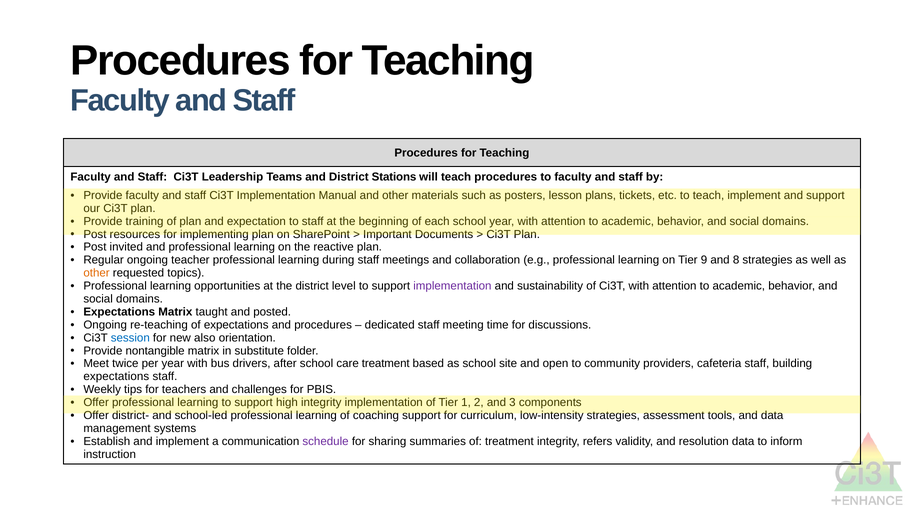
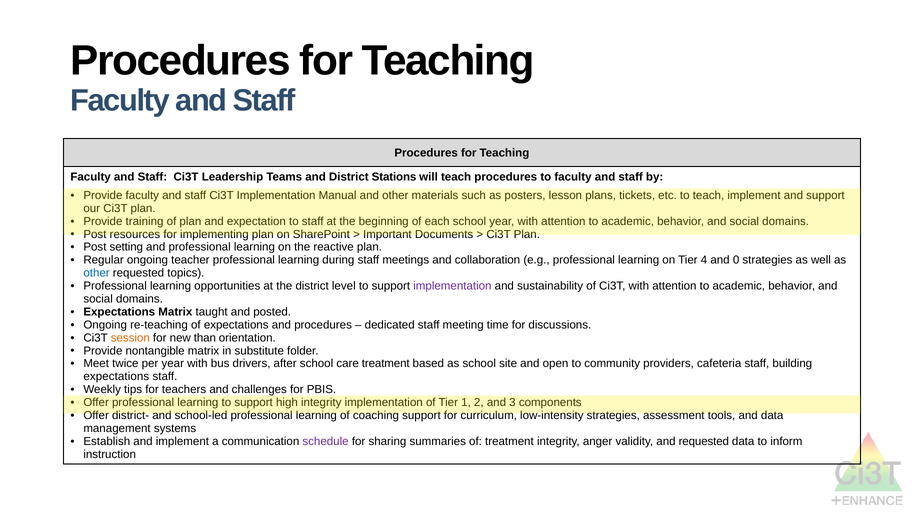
invited: invited -> setting
9: 9 -> 4
8: 8 -> 0
other at (97, 273) colour: orange -> blue
session colour: blue -> orange
also: also -> than
refers: refers -> anger
and resolution: resolution -> requested
